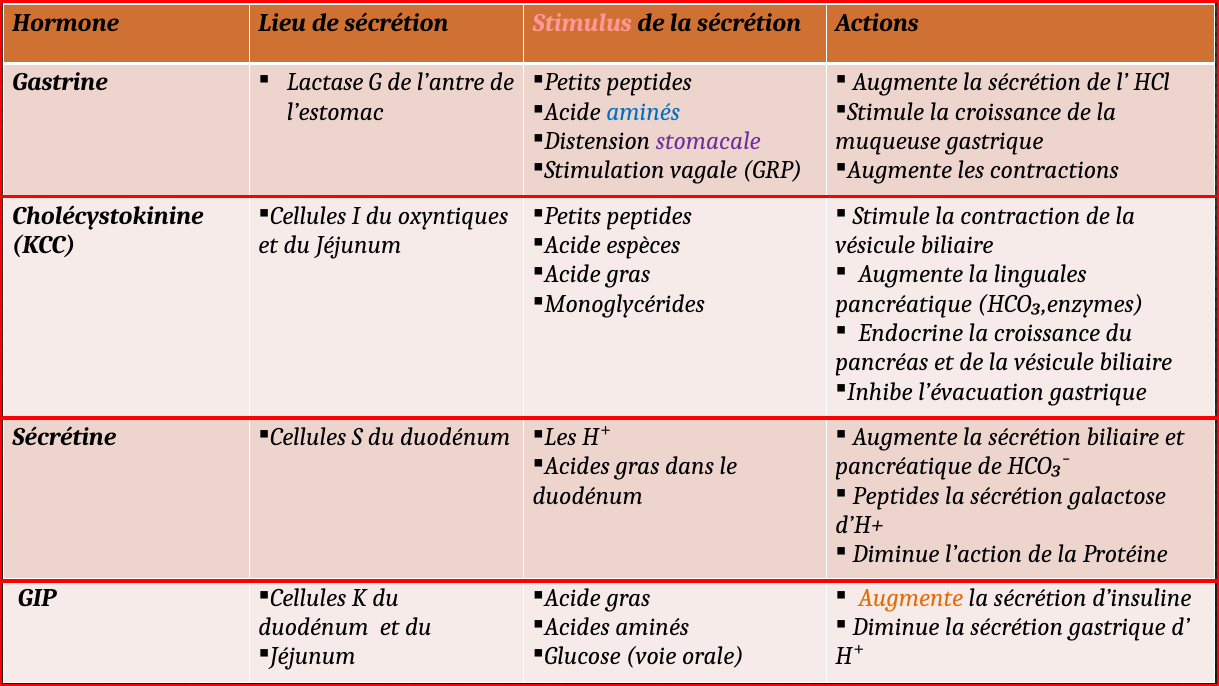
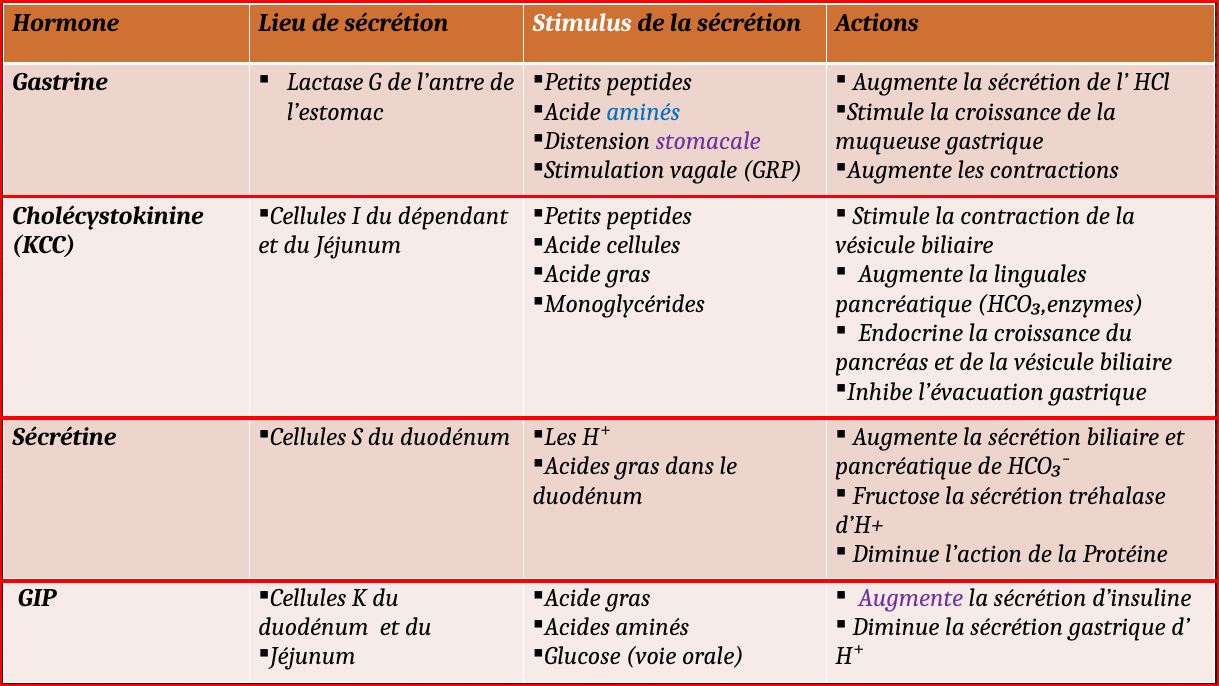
Stimulus colour: pink -> white
oxyntiques: oxyntiques -> dépendant
espèces: espèces -> cellules
Peptides at (896, 496): Peptides -> Fructose
galactose: galactose -> tréhalase
Augmente at (911, 598) colour: orange -> purple
